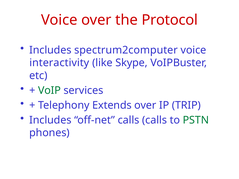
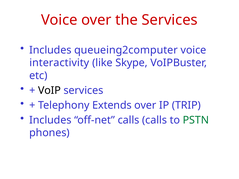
the Protocol: Protocol -> Services
spectrum2computer: spectrum2computer -> queueing2computer
VoIP colour: green -> black
